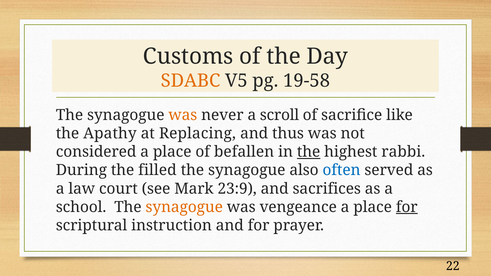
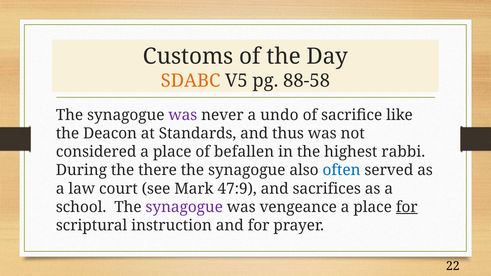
19-58: 19-58 -> 88-58
was at (183, 115) colour: orange -> purple
scroll: scroll -> undo
Apathy: Apathy -> Deacon
Replacing: Replacing -> Standards
the at (309, 152) underline: present -> none
filled: filled -> there
23:9: 23:9 -> 47:9
synagogue at (184, 207) colour: orange -> purple
